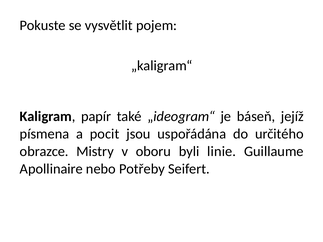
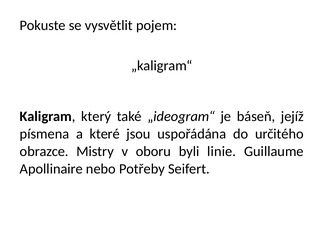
papír: papír -> který
pocit: pocit -> které
